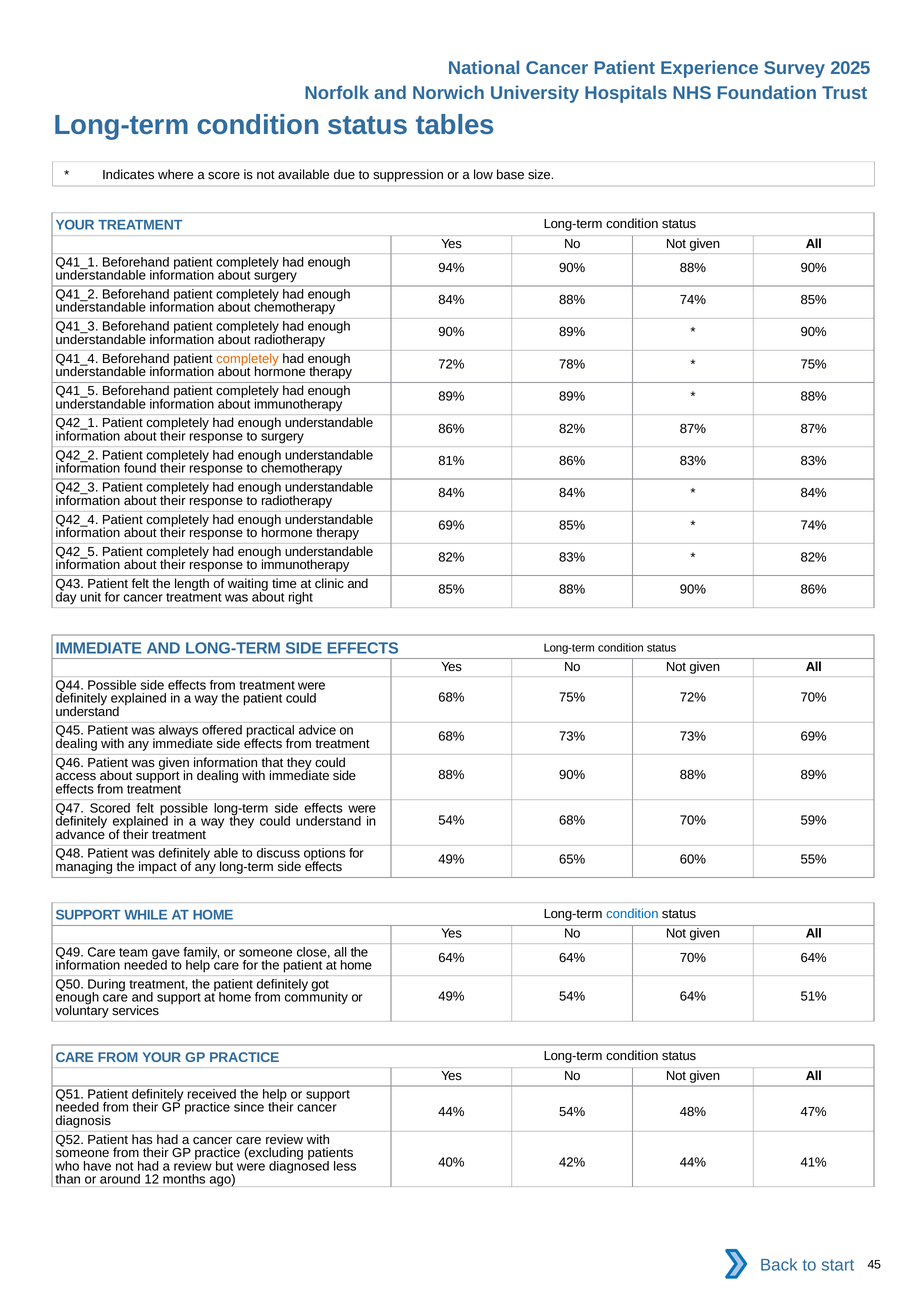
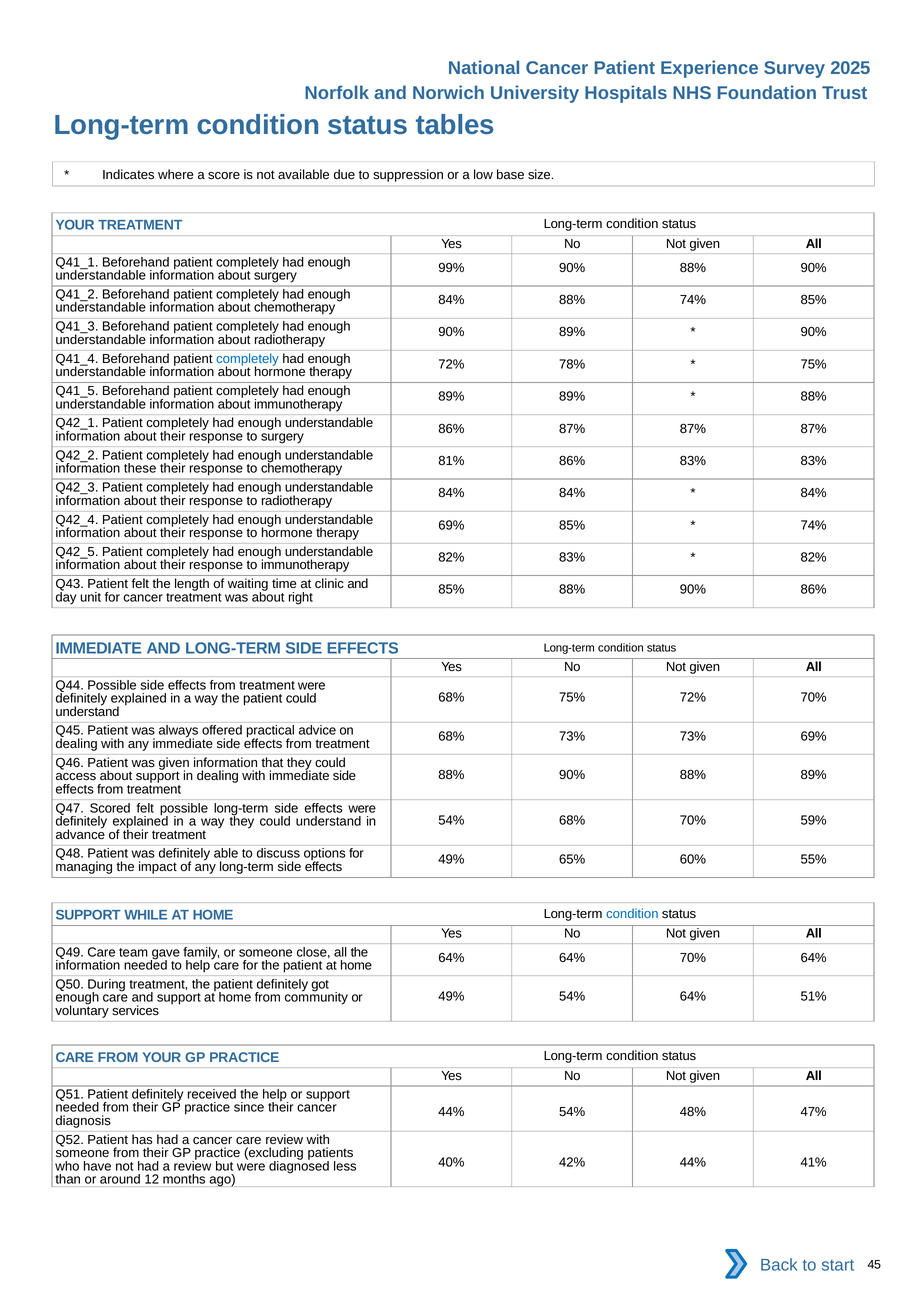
94%: 94% -> 99%
completely at (247, 359) colour: orange -> blue
86% 82%: 82% -> 87%
found: found -> these
